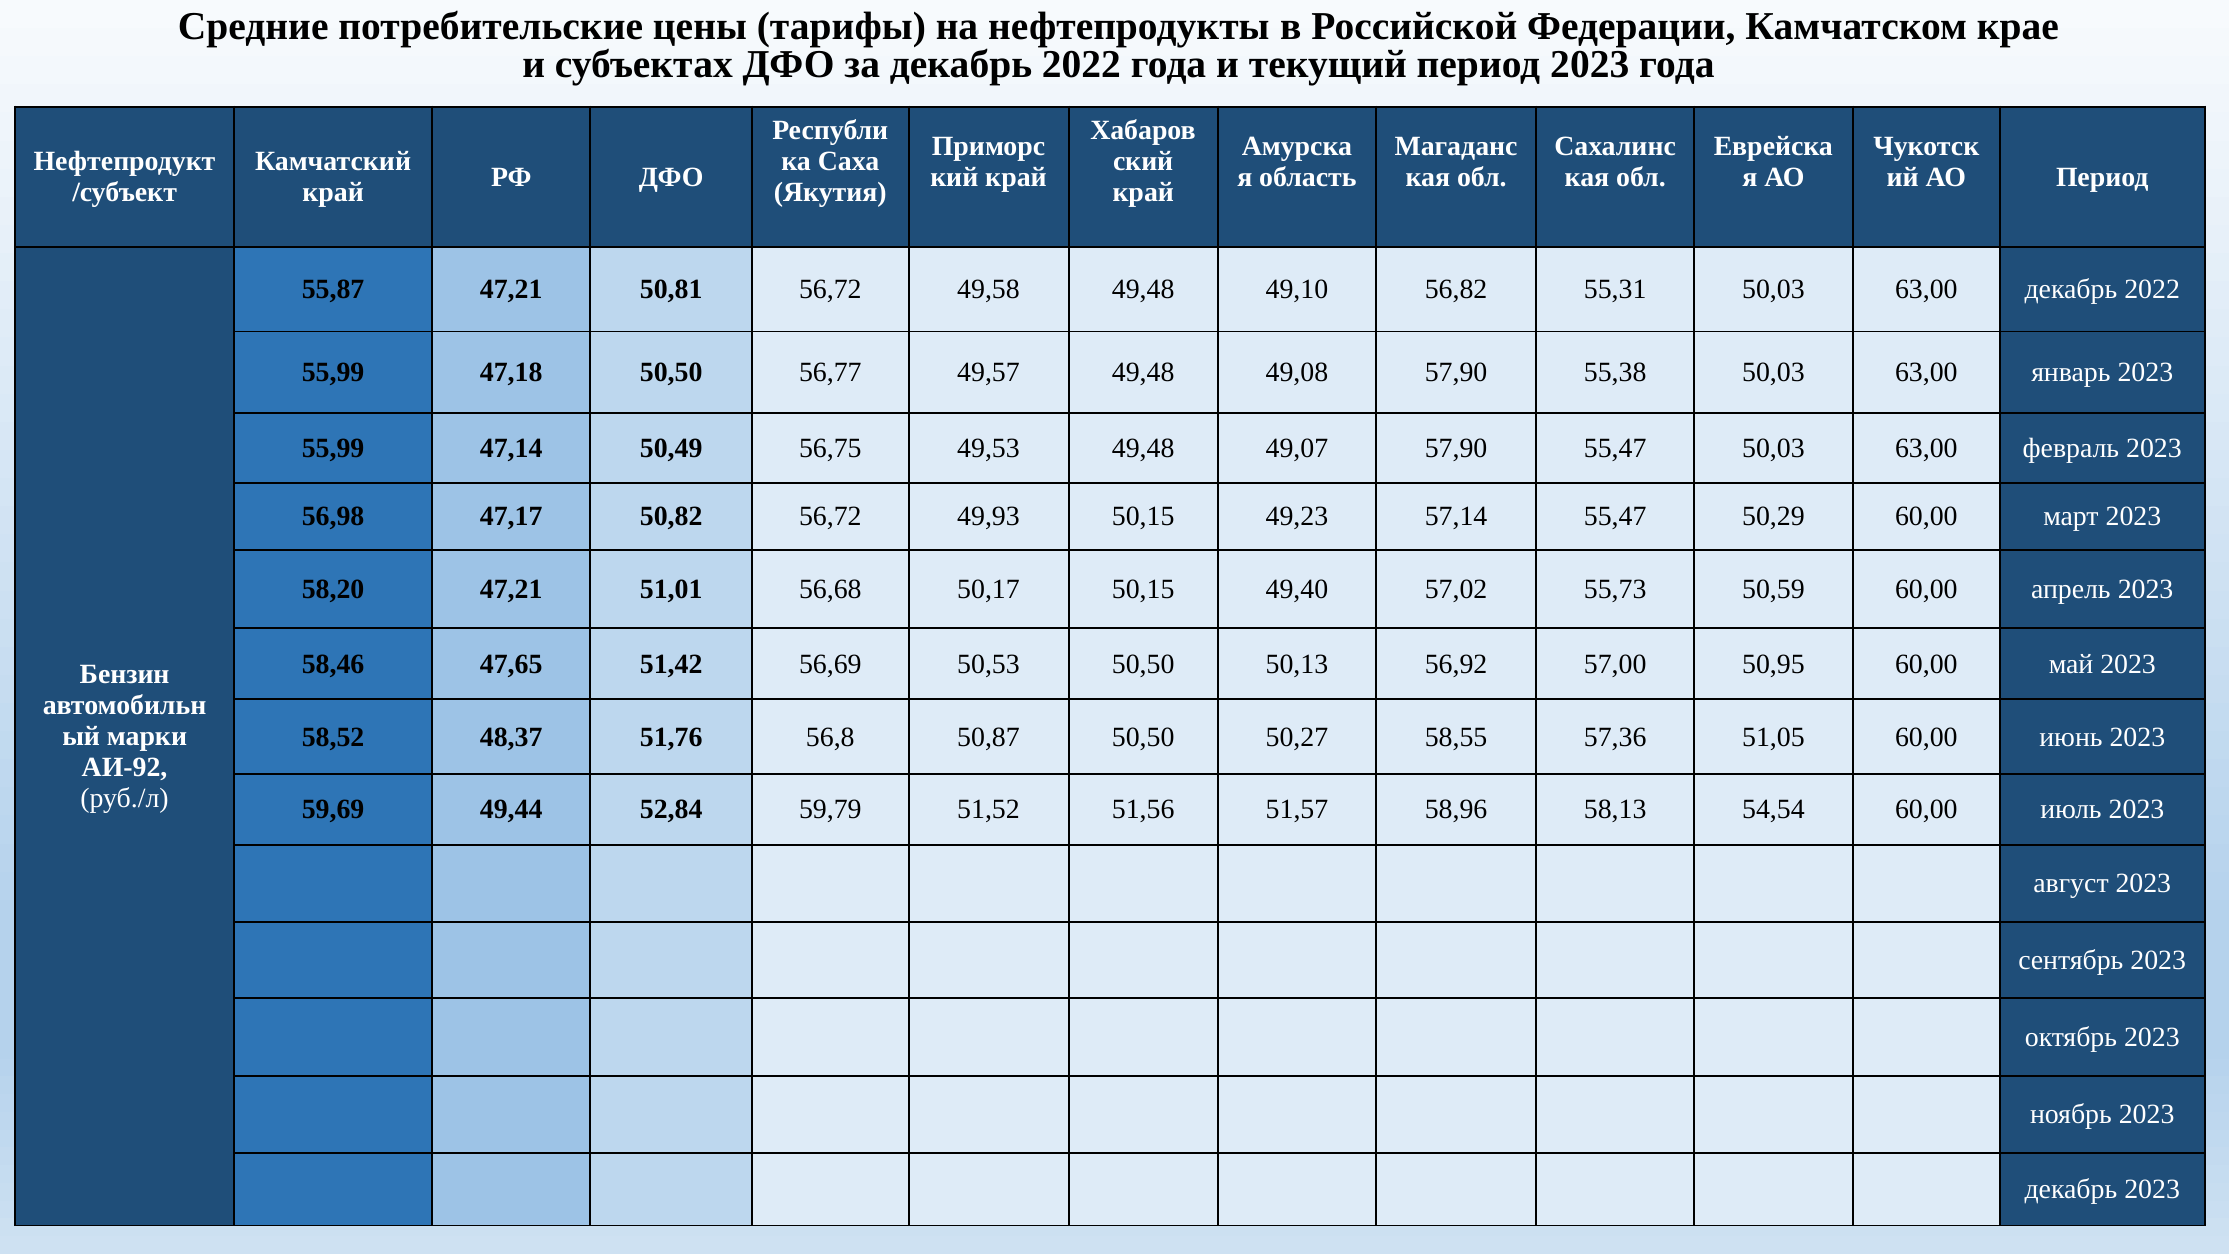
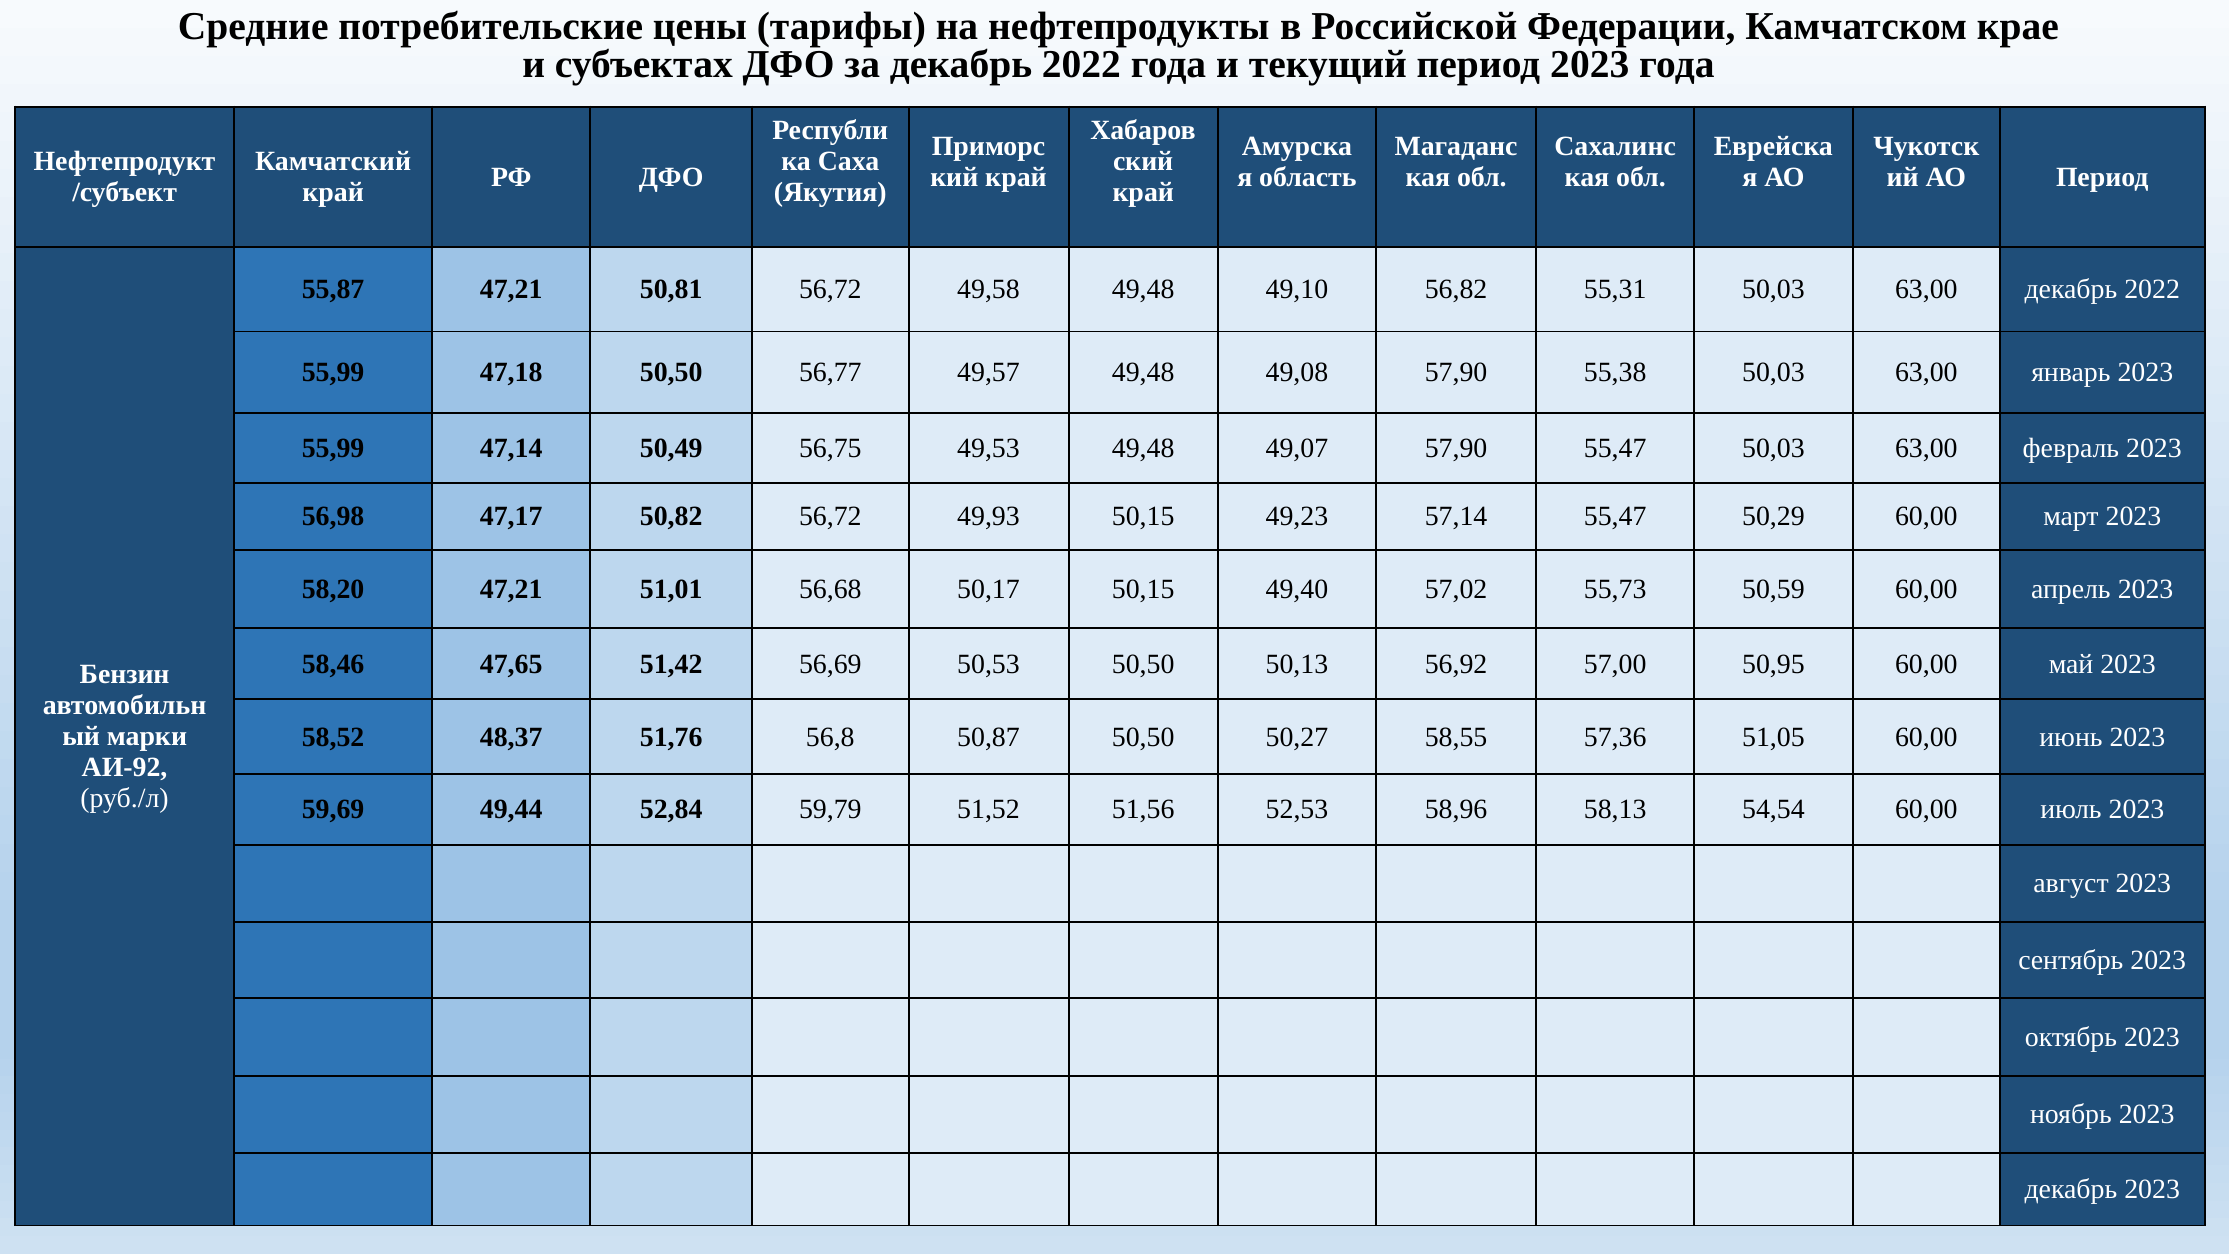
51,57: 51,57 -> 52,53
